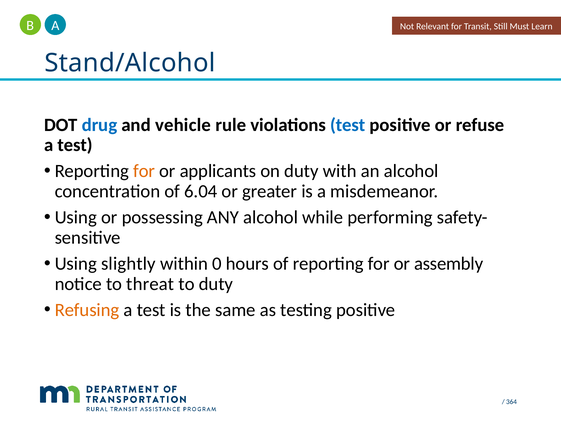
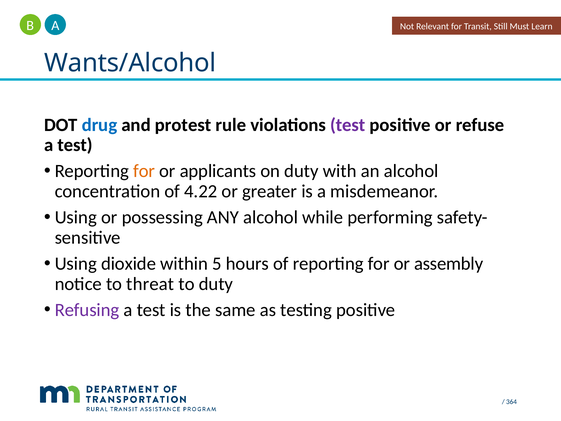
Stand/Alcohol: Stand/Alcohol -> Wants/Alcohol
vehicle: vehicle -> protest
test at (348, 125) colour: blue -> purple
6.04: 6.04 -> 4.22
slightly: slightly -> dioxide
0: 0 -> 5
Refusing colour: orange -> purple
